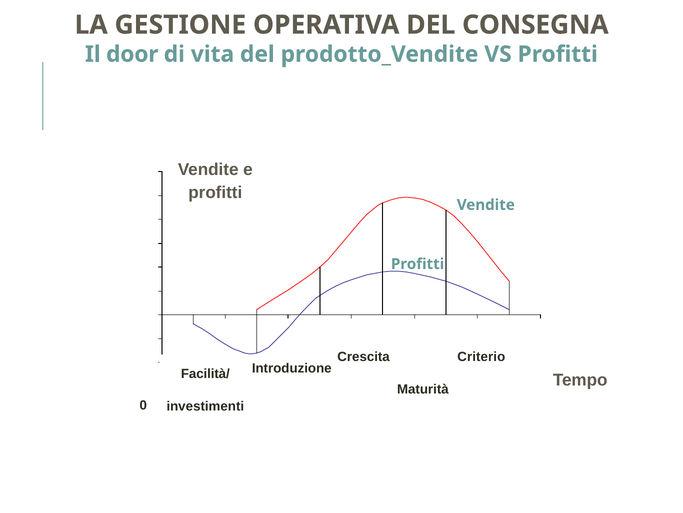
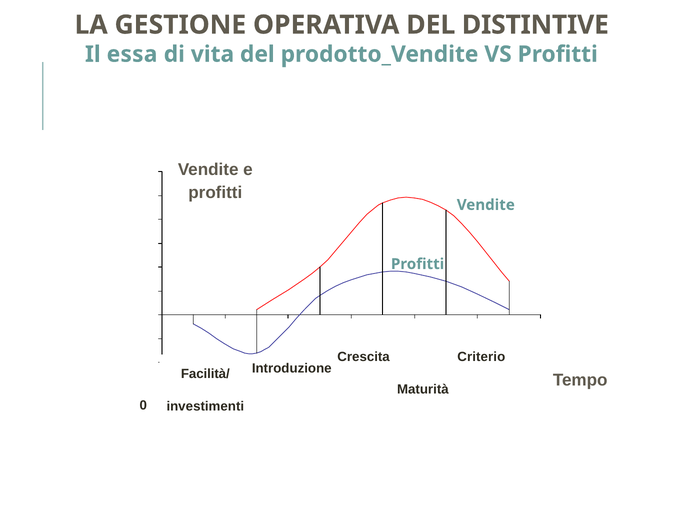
CONSEGNA: CONSEGNA -> DISTINTIVE
door: door -> essa
